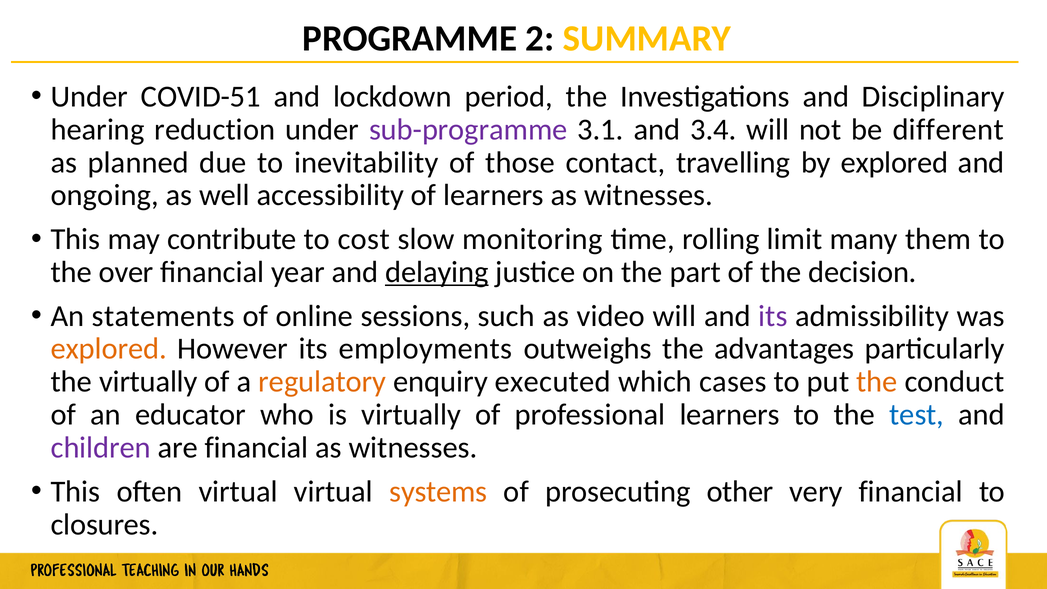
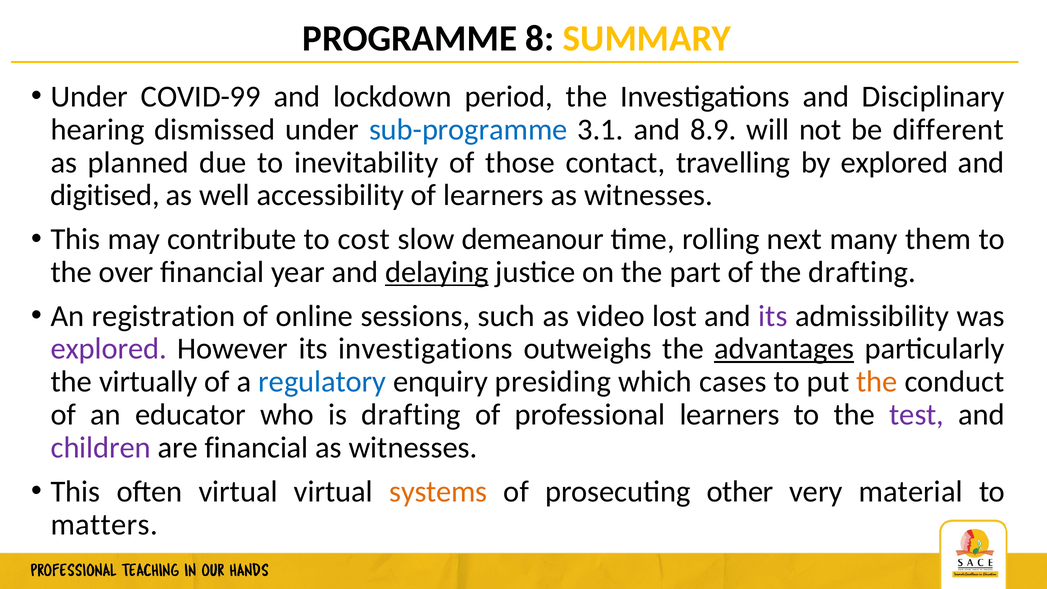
PROGRAMME 2: 2 -> 8
COVID-51: COVID-51 -> COVID-99
reduction: reduction -> dismissed
sub-programme colour: purple -> blue
3.4: 3.4 -> 8.9
ongoing: ongoing -> digitised
monitoring: monitoring -> demeanour
limit: limit -> next
the decision: decision -> drafting
statements: statements -> registration
video will: will -> lost
explored at (109, 349) colour: orange -> purple
its employments: employments -> investigations
advantages underline: none -> present
regulatory colour: orange -> blue
executed: executed -> presiding
is virtually: virtually -> drafting
test colour: blue -> purple
very financial: financial -> material
closures: closures -> matters
